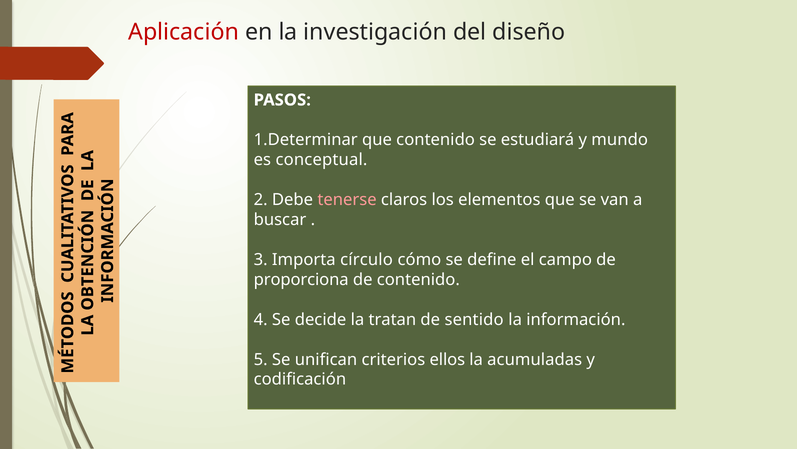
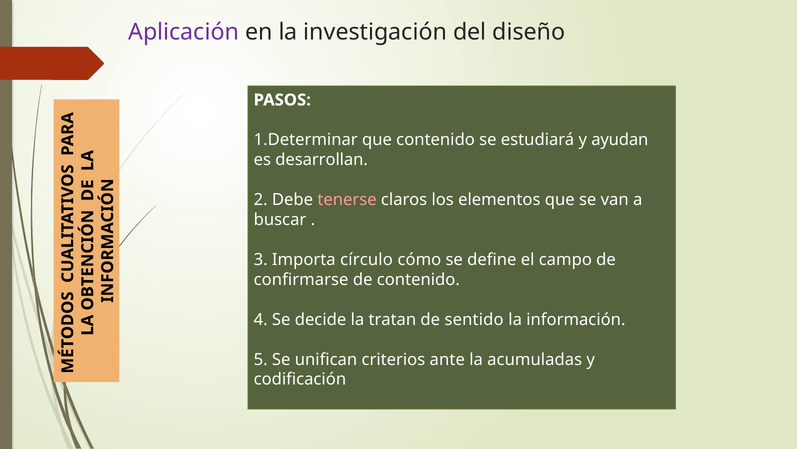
Aplicación colour: red -> purple
mundo: mundo -> ayudan
conceptual: conceptual -> desarrollan
proporciona: proporciona -> confirmarse
ellos: ellos -> ante
